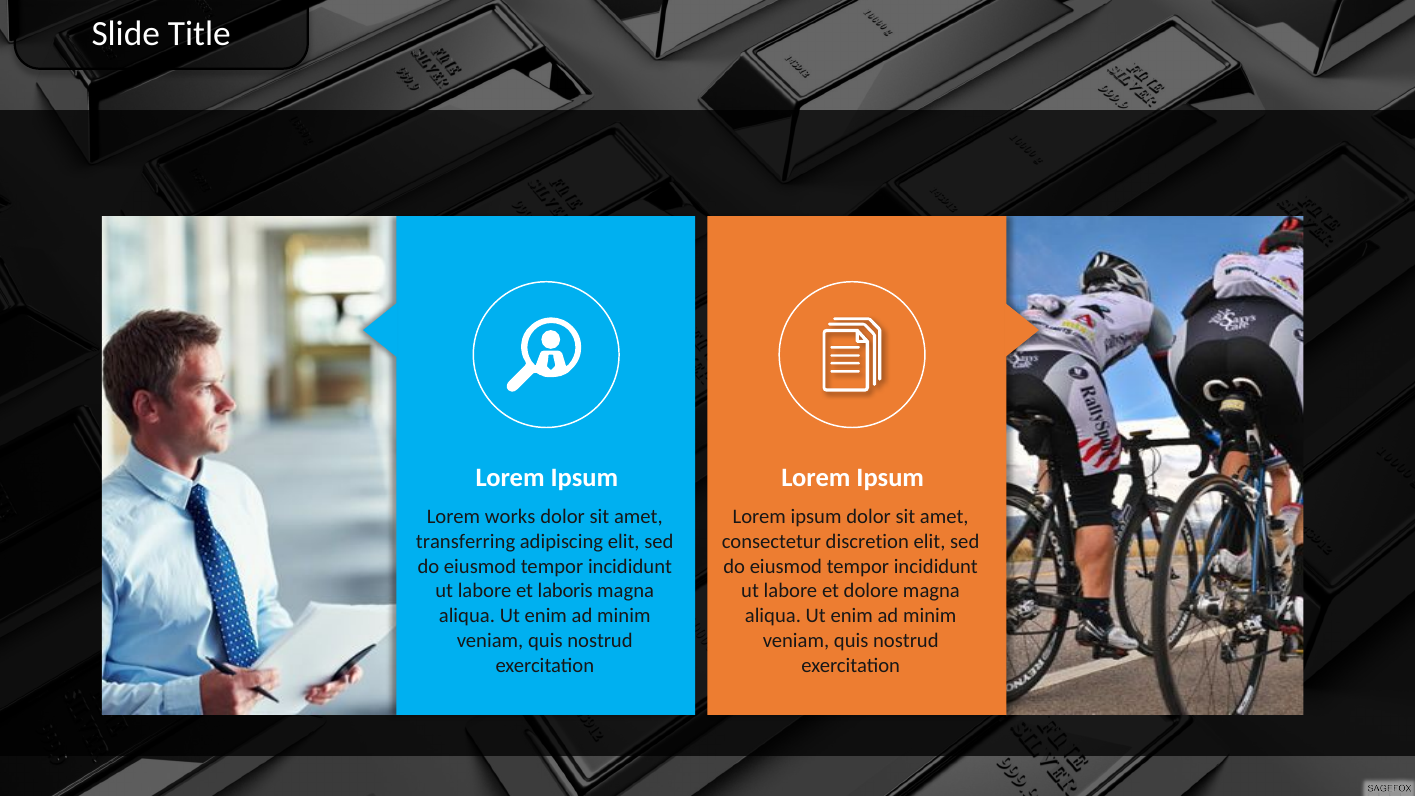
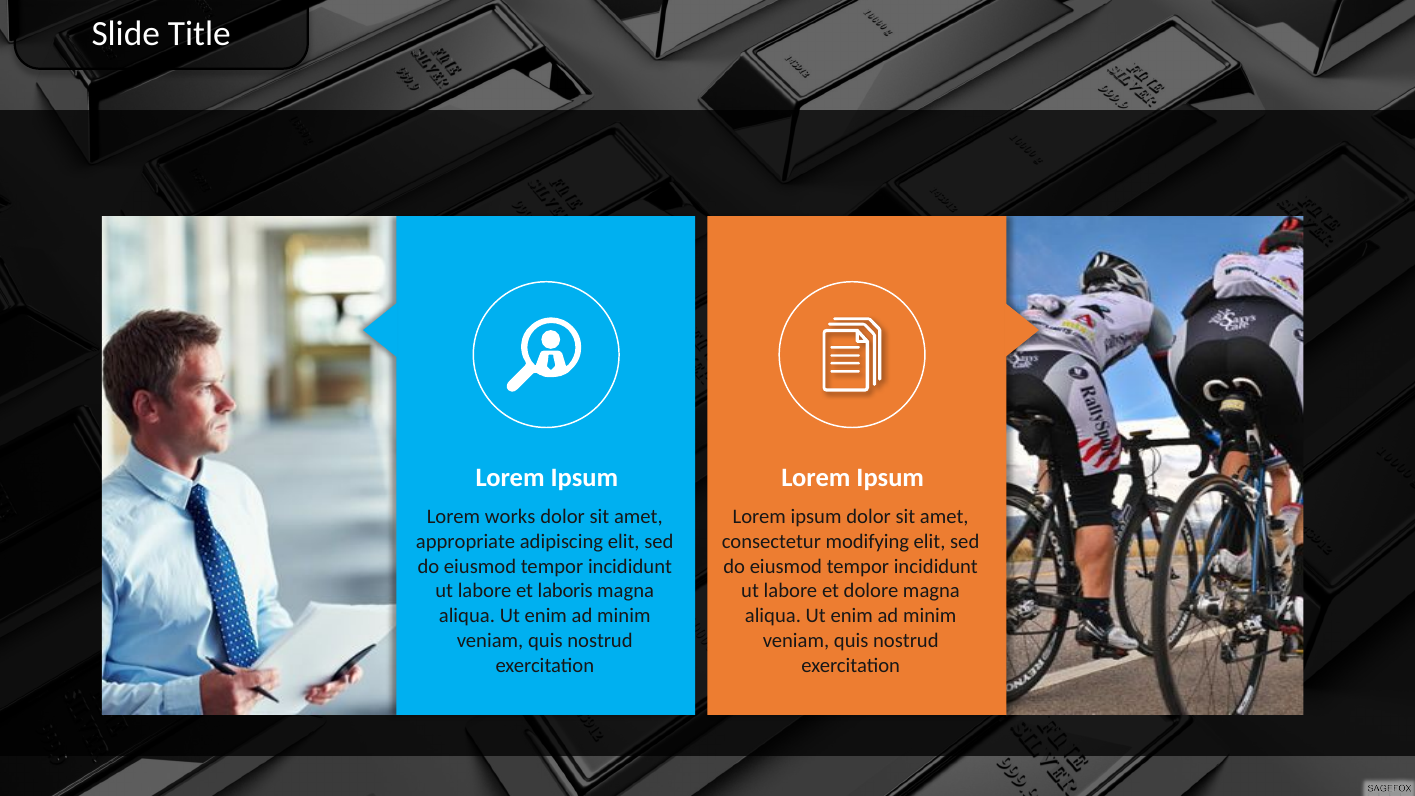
transferring: transferring -> appropriate
discretion: discretion -> modifying
